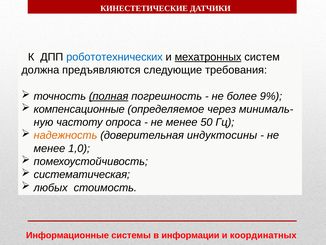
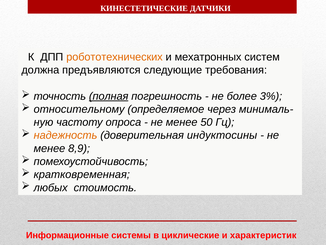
робототехнических colour: blue -> orange
мехатронных underline: present -> none
9%: 9% -> 3%
компенсационные: компенсационные -> относительному
1,0: 1,0 -> 8,9
систематическая: систематическая -> кратковременная
информации: информации -> циклические
координатных: координатных -> характеристик
